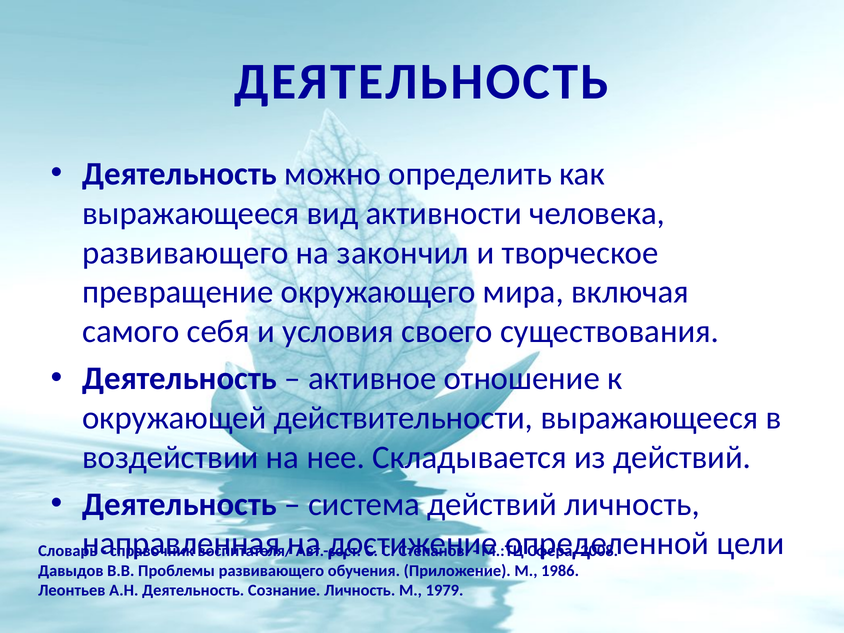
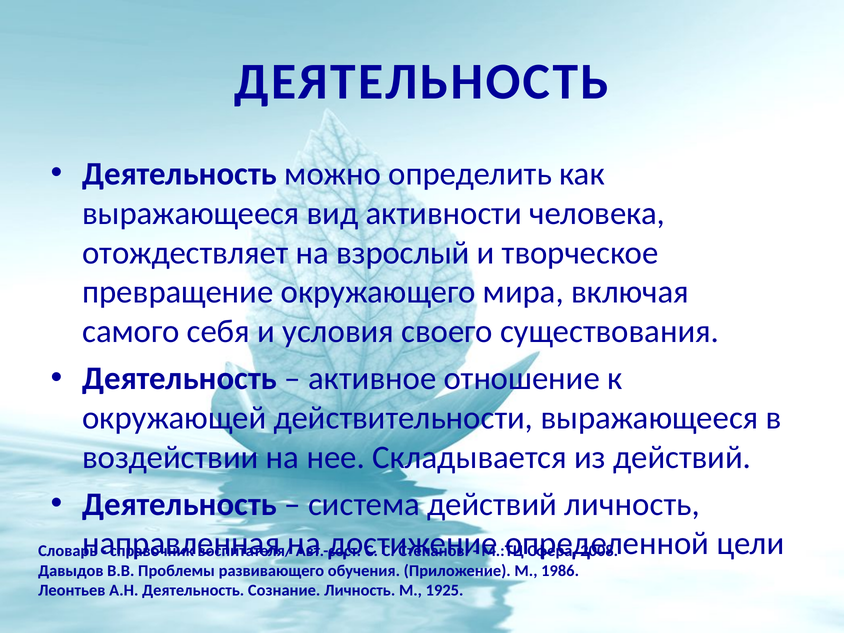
развивающего at (185, 253): развивающего -> отождествляет
закончил: закончил -> взрослый
1979: 1979 -> 1925
